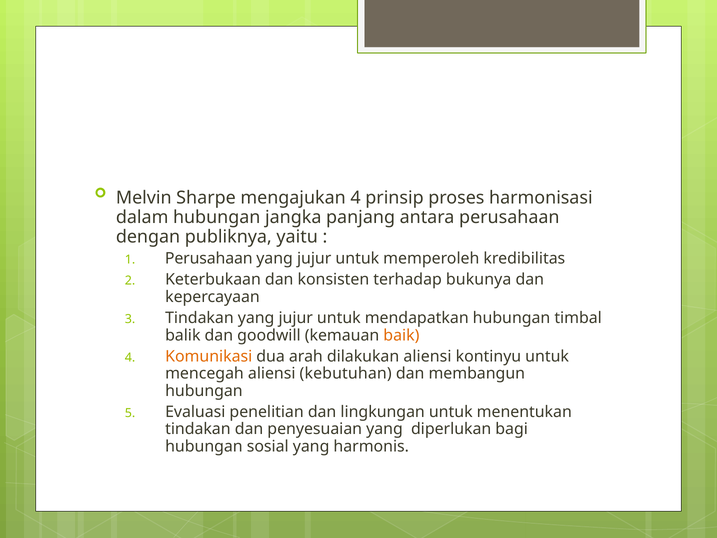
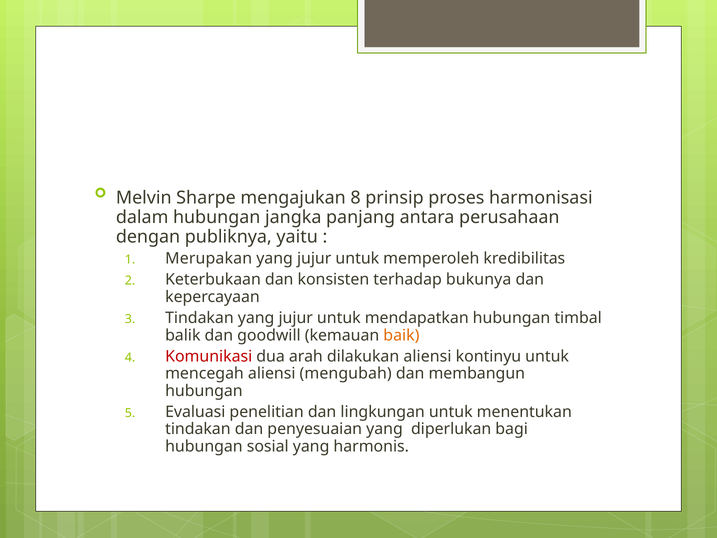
mengajukan 4: 4 -> 8
Perusahaan at (209, 258): Perusahaan -> Merupakan
Komunikasi colour: orange -> red
kebutuhan: kebutuhan -> mengubah
